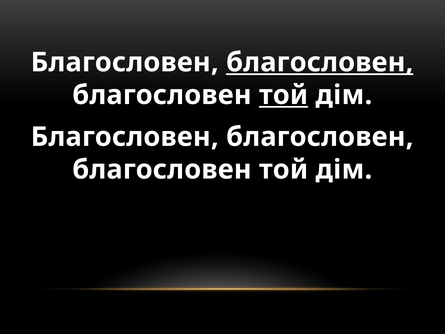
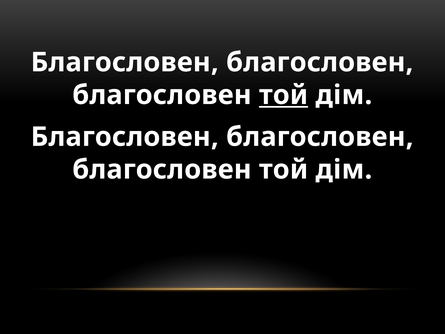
благословен at (320, 62) underline: present -> none
